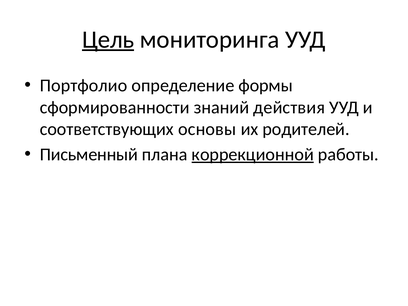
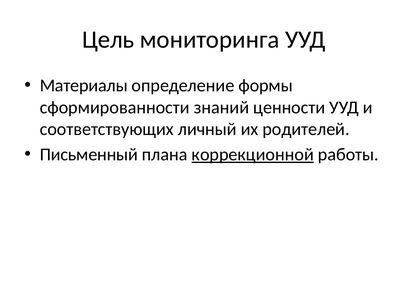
Цель underline: present -> none
Портфолио: Портфолио -> Материалы
действия: действия -> ценности
основы: основы -> личный
